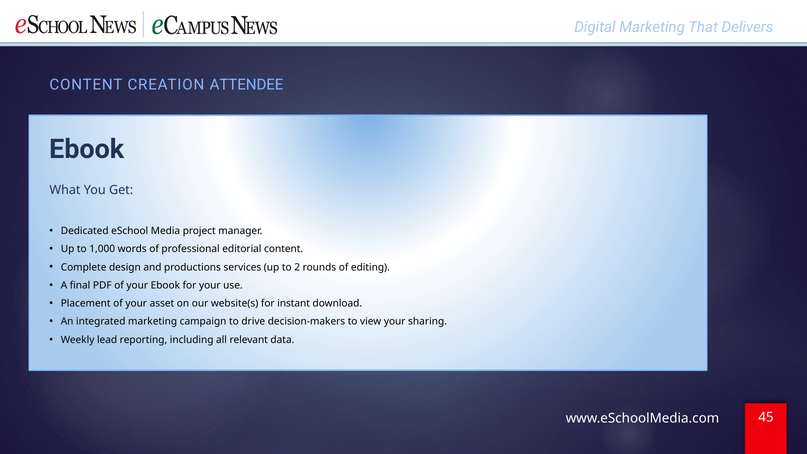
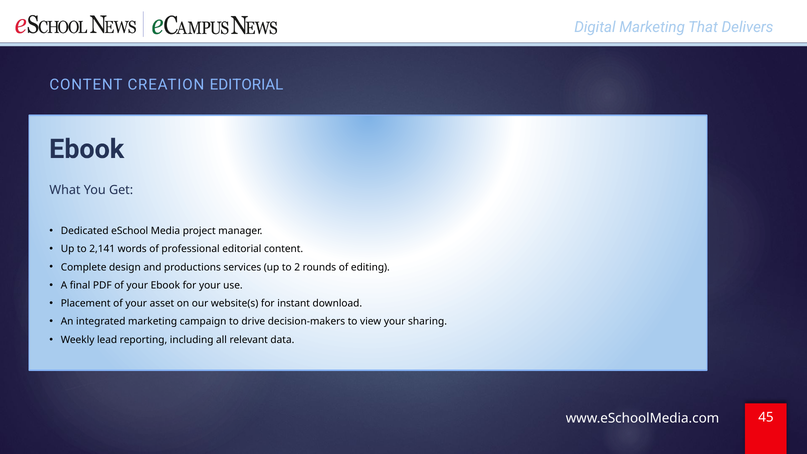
CREATION ATTENDEE: ATTENDEE -> EDITORIAL
1,000: 1,000 -> 2,141
